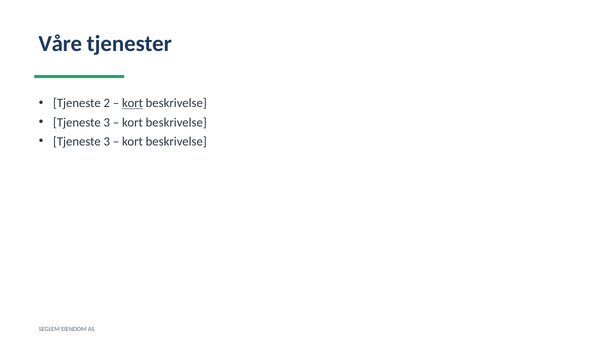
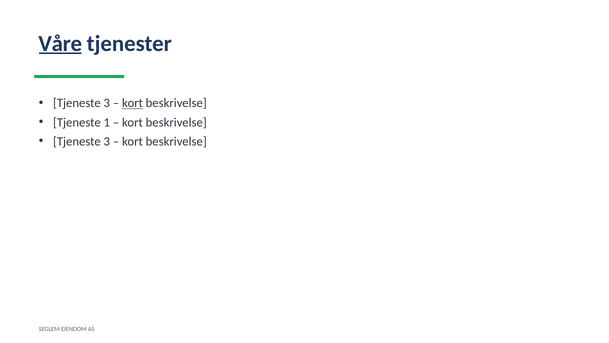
Våre underline: none -> present
2 at (107, 103): 2 -> 3
3 at (107, 122): 3 -> 1
